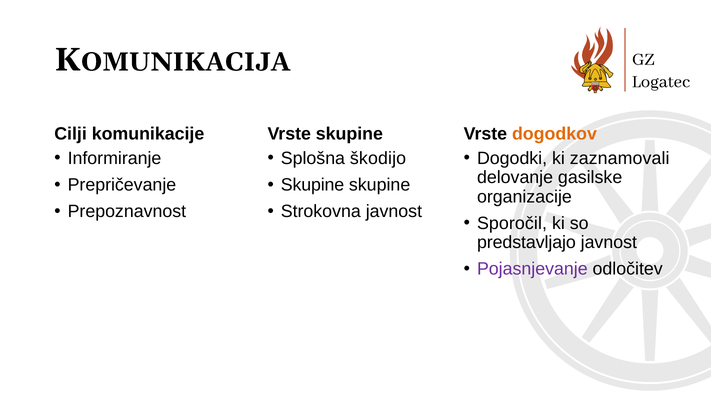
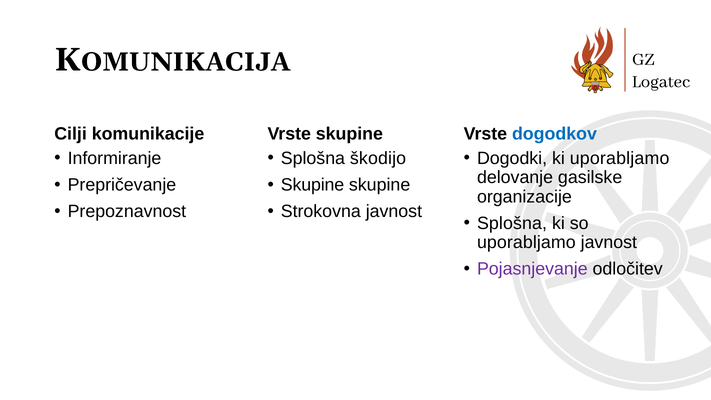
dogodkov colour: orange -> blue
ki zaznamovali: zaznamovali -> uporabljamo
Sporočil at (512, 223): Sporočil -> Splošna
predstavljajo at (526, 242): predstavljajo -> uporabljamo
